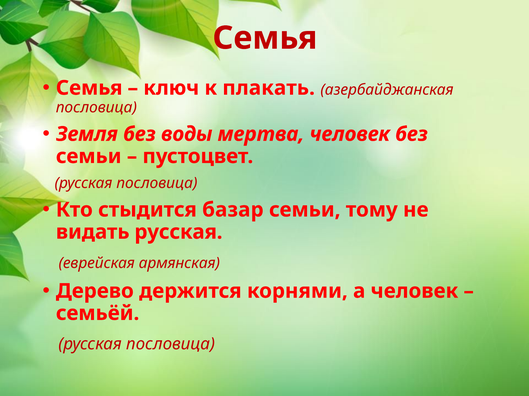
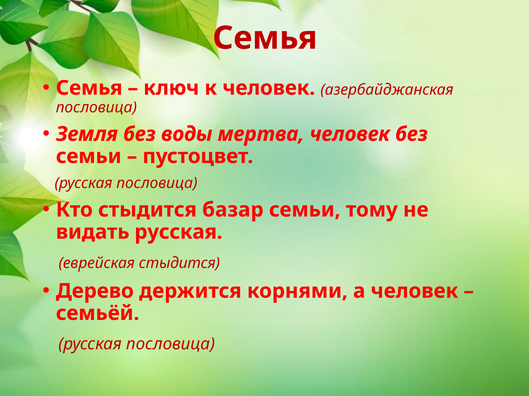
к плакать: плакать -> человек
еврейская армянская: армянская -> стыдится
